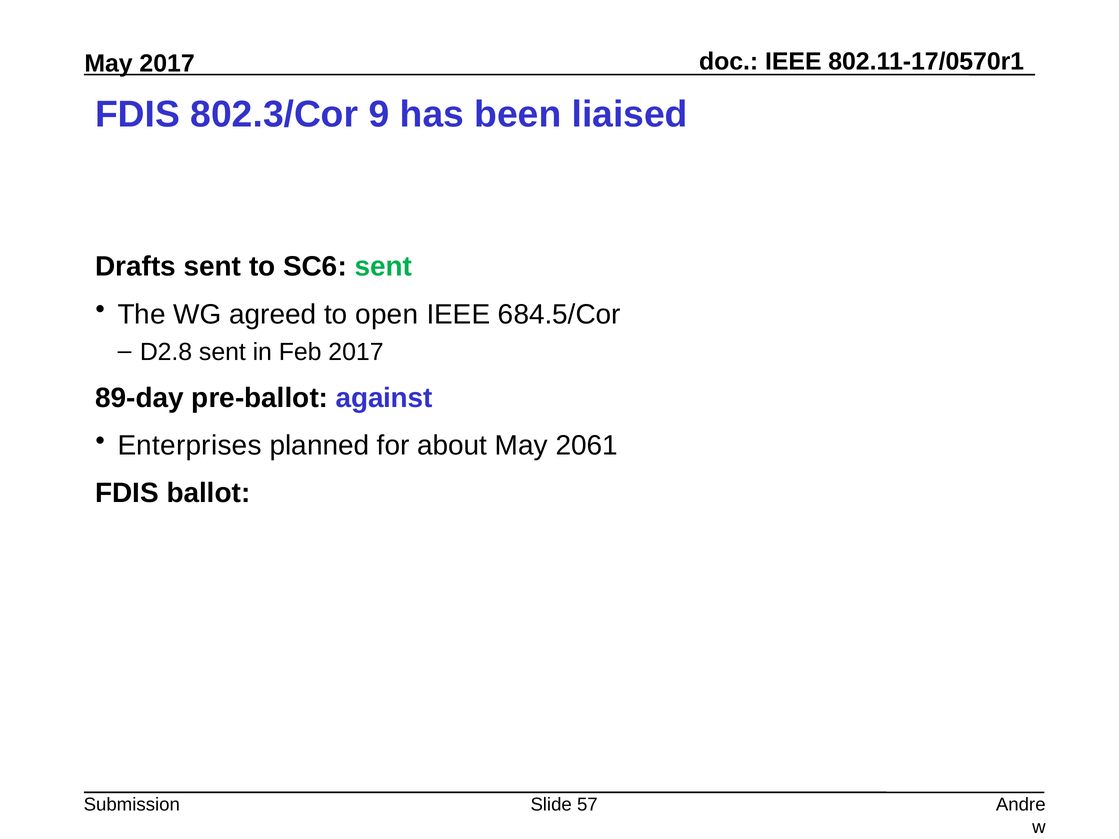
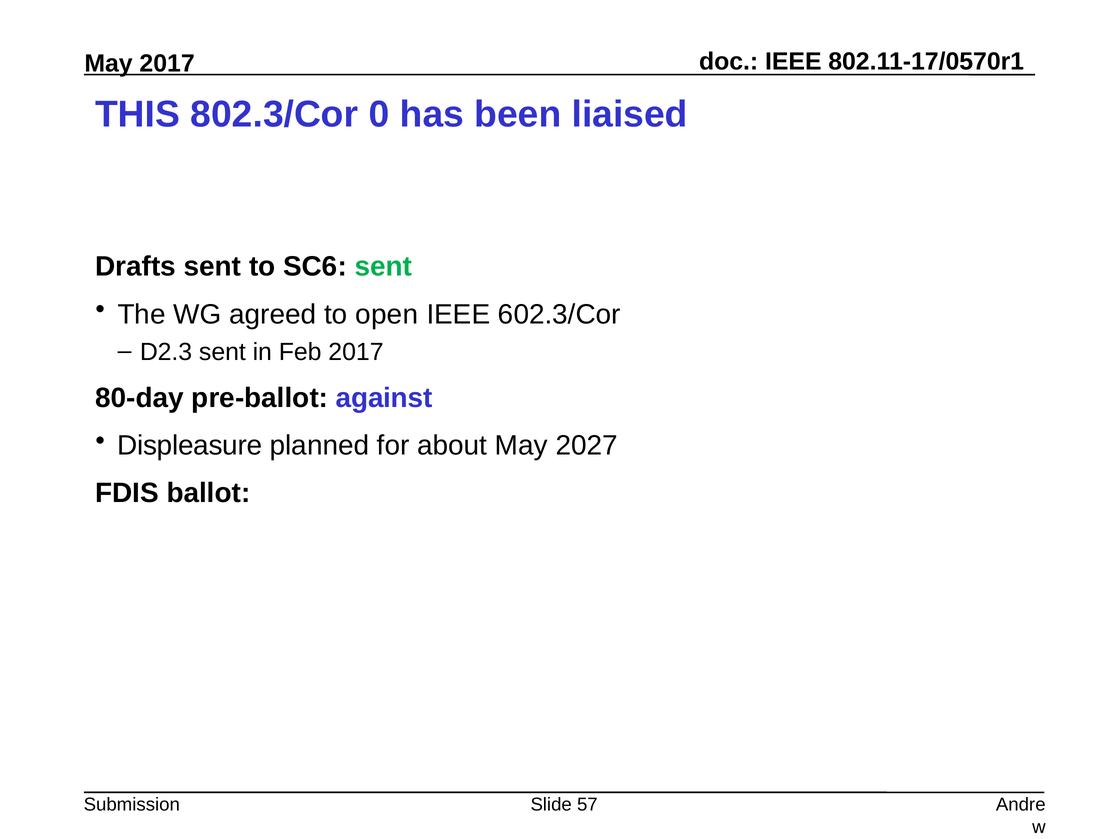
FDIS at (138, 115): FDIS -> THIS
9: 9 -> 0
684.5/Cor: 684.5/Cor -> 602.3/Cor
D2.8: D2.8 -> D2.3
89-day: 89-day -> 80-day
Enterprises: Enterprises -> Displeasure
2061: 2061 -> 2027
